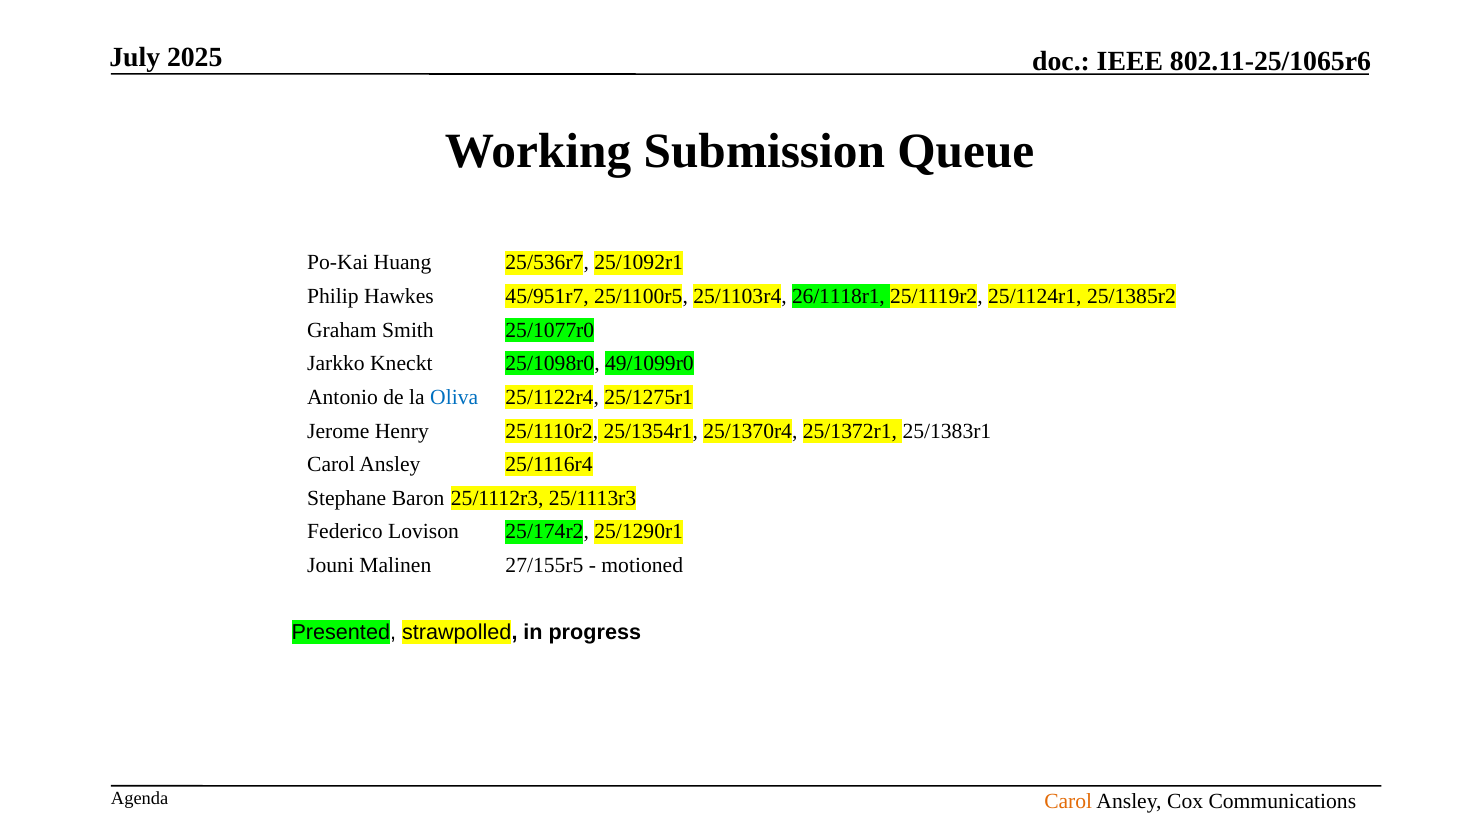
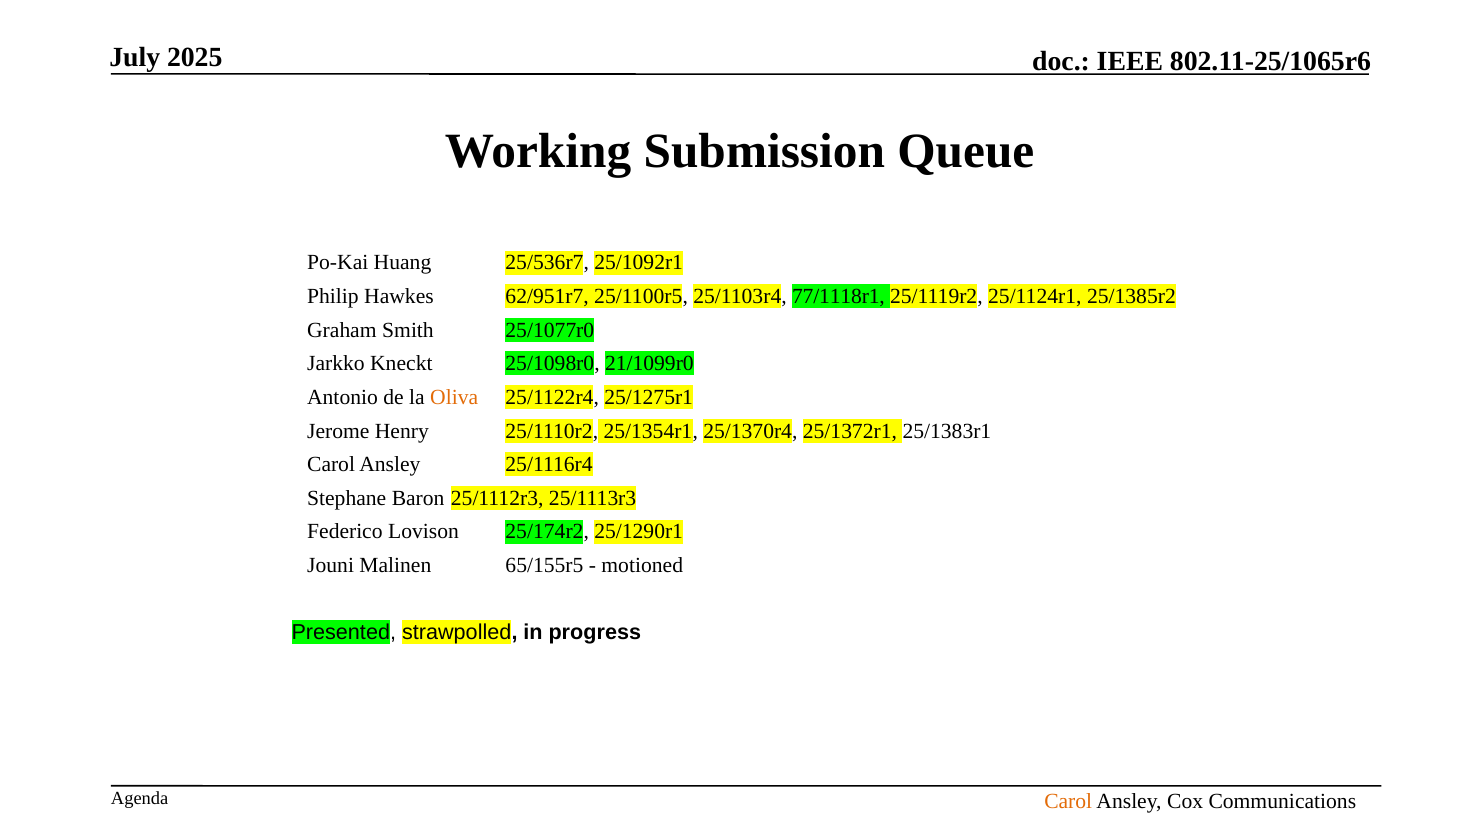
45/951r7: 45/951r7 -> 62/951r7
26/1118r1: 26/1118r1 -> 77/1118r1
49/1099r0: 49/1099r0 -> 21/1099r0
Oliva colour: blue -> orange
27/155r5: 27/155r5 -> 65/155r5
